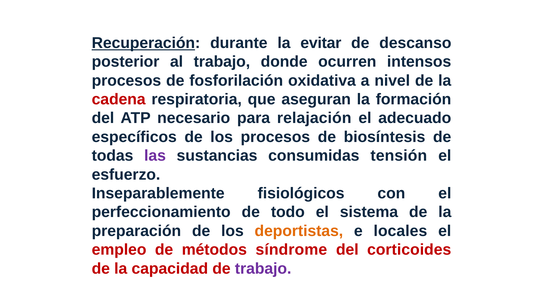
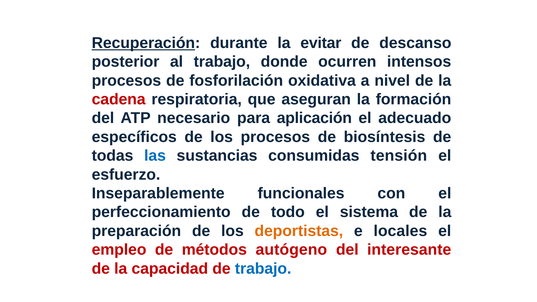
relajación: relajación -> aplicación
las colour: purple -> blue
fisiológicos: fisiológicos -> funcionales
síndrome: síndrome -> autógeno
corticoides: corticoides -> interesante
trabajo at (263, 269) colour: purple -> blue
